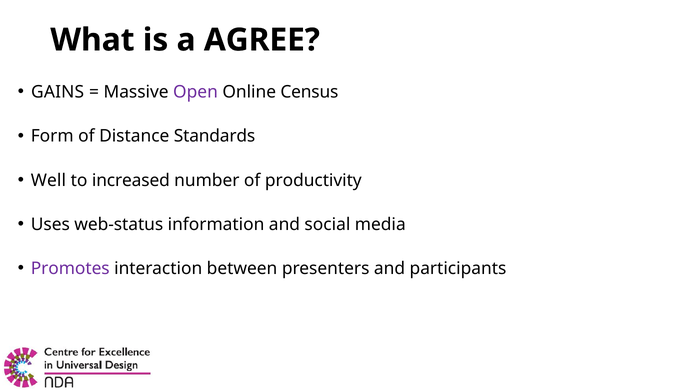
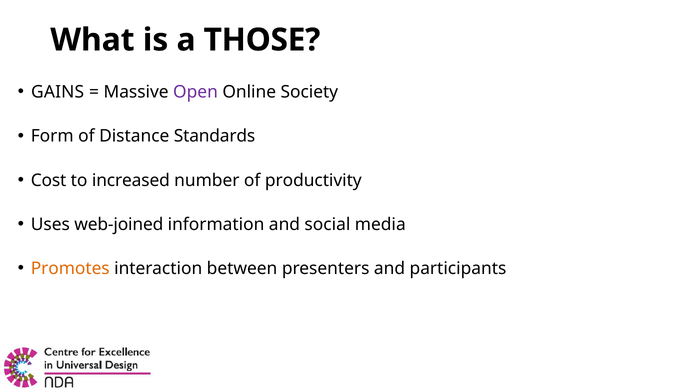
AGREE: AGREE -> THOSE
Census: Census -> Society
Well: Well -> Cost
web-status: web-status -> web-joined
Promotes colour: purple -> orange
